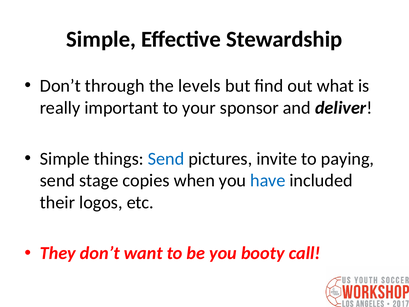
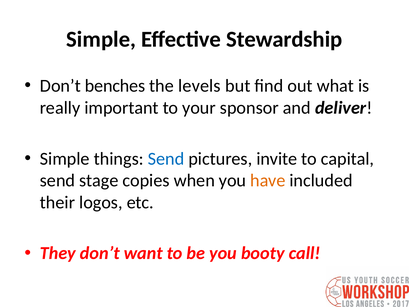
through: through -> benches
paying: paying -> capital
have colour: blue -> orange
